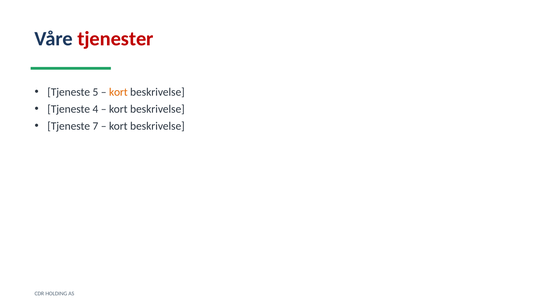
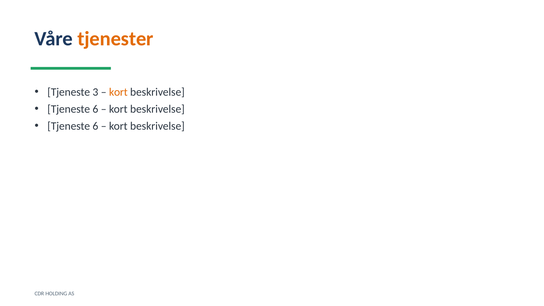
tjenester colour: red -> orange
5: 5 -> 3
4 at (95, 109): 4 -> 6
7 at (95, 126): 7 -> 6
